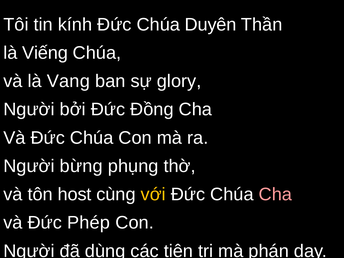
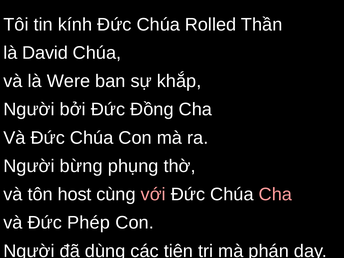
Duyên: Duyên -> Rolled
Viếng: Viếng -> David
Vang: Vang -> Were
glory: glory -> khắp
với colour: yellow -> pink
